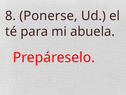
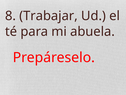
Ponerse: Ponerse -> Trabajar
